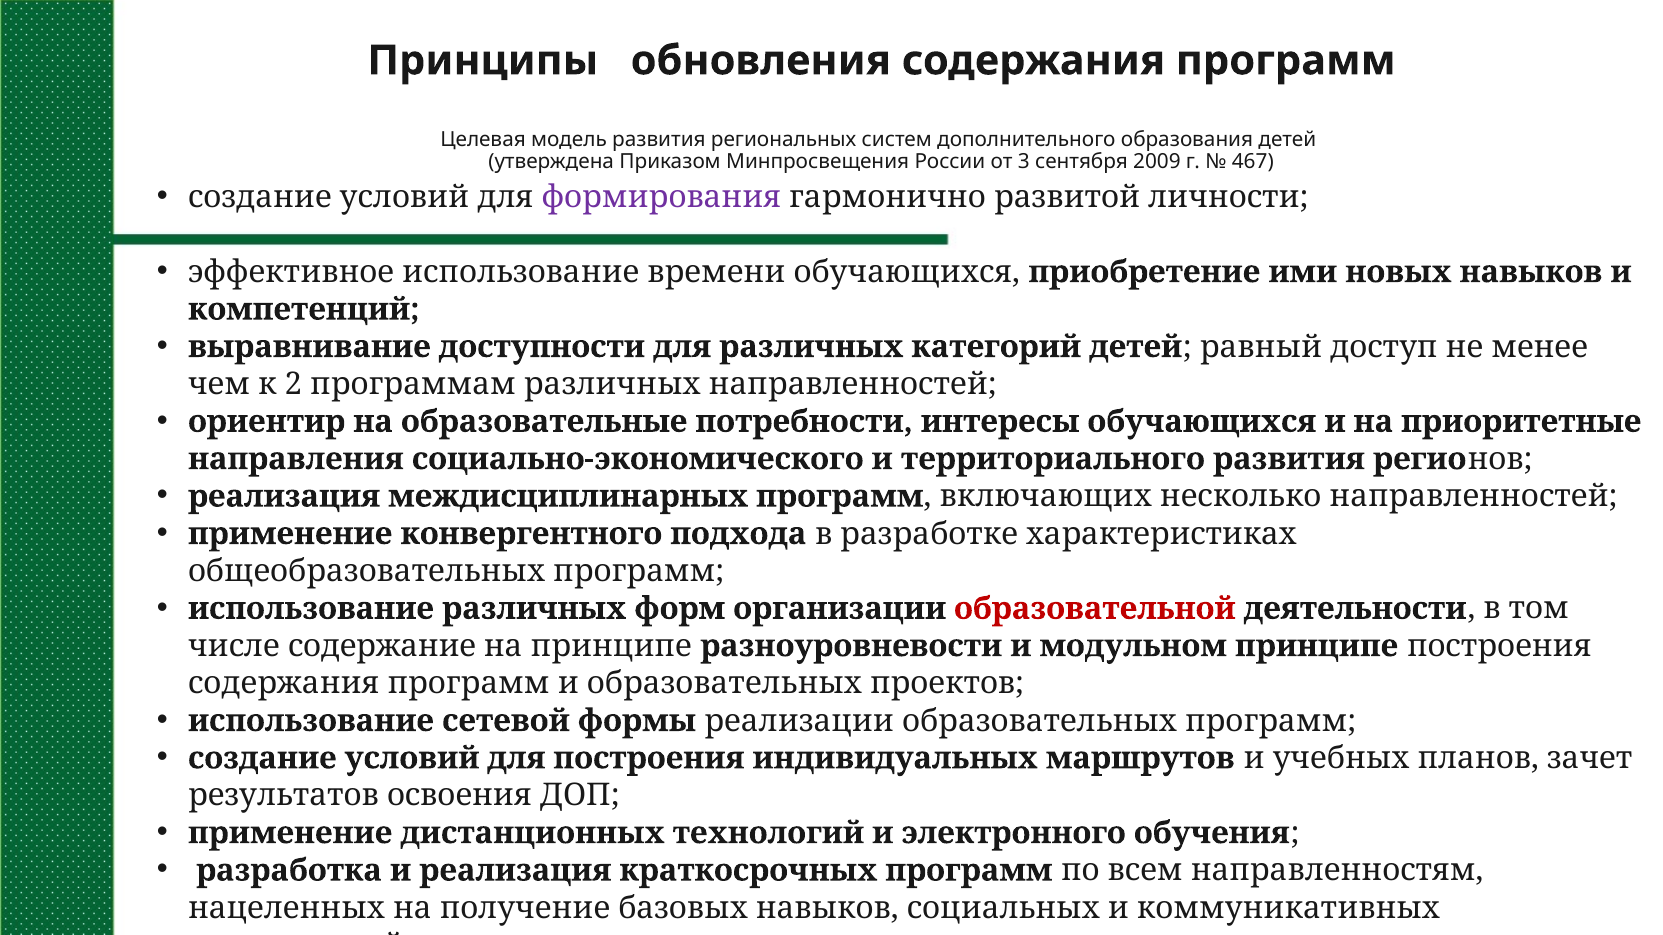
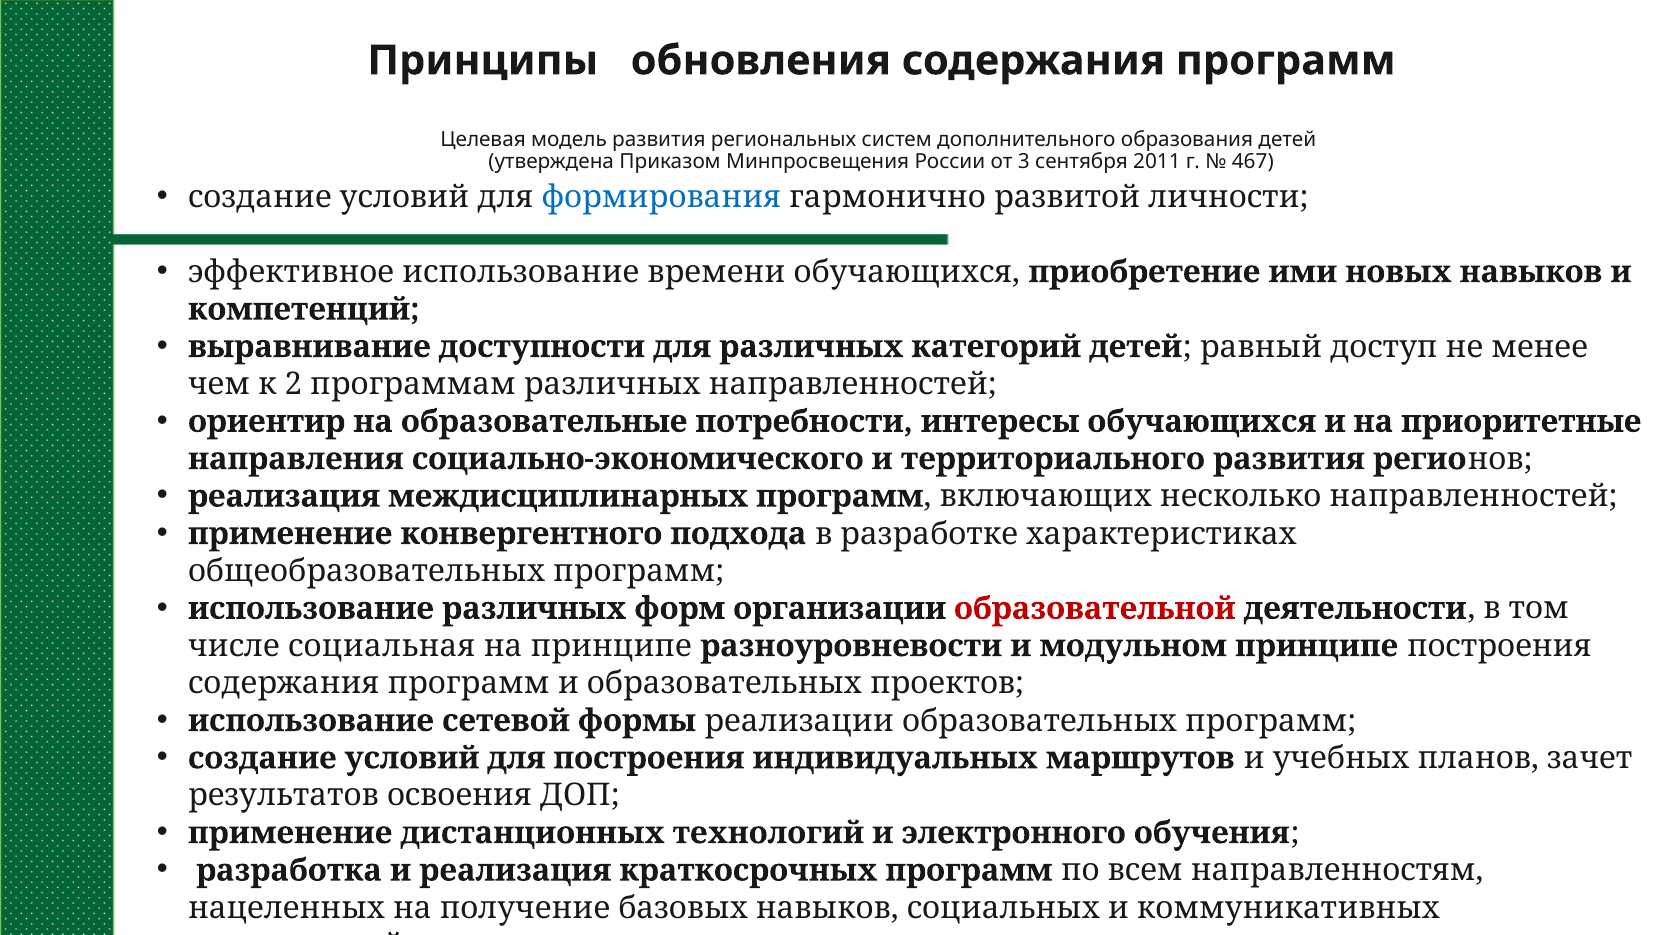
2009: 2009 -> 2011
формирования colour: purple -> blue
содержание: содержание -> социальная
